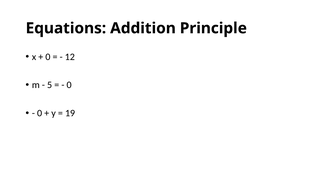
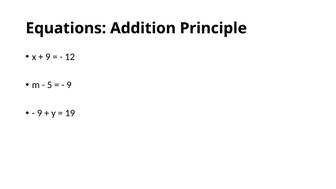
0 at (48, 57): 0 -> 9
0 at (69, 85): 0 -> 9
0 at (40, 113): 0 -> 9
